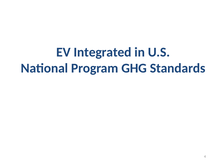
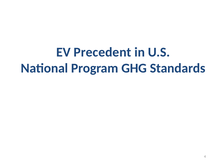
Integrated: Integrated -> Precedent
